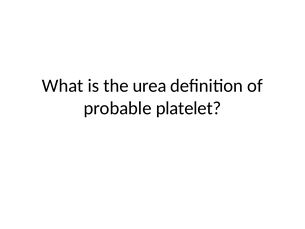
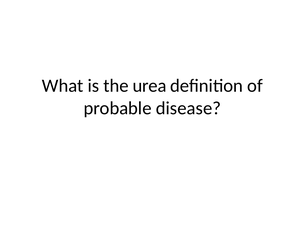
platelet: platelet -> disease
